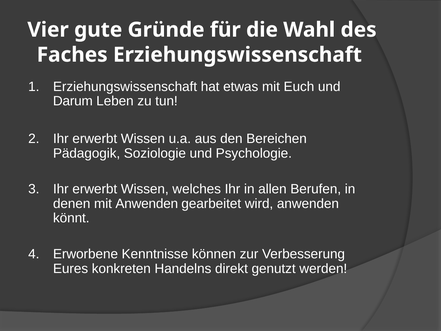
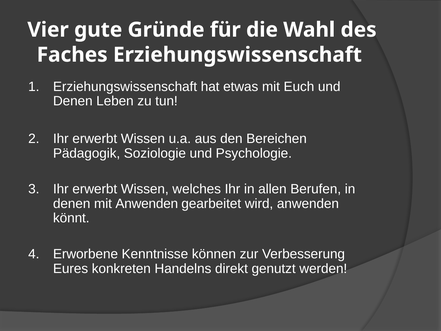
Darum at (73, 101): Darum -> Denen
